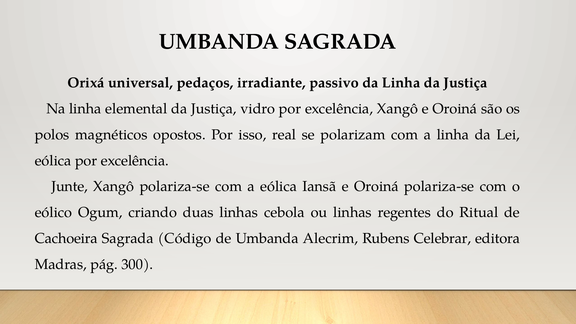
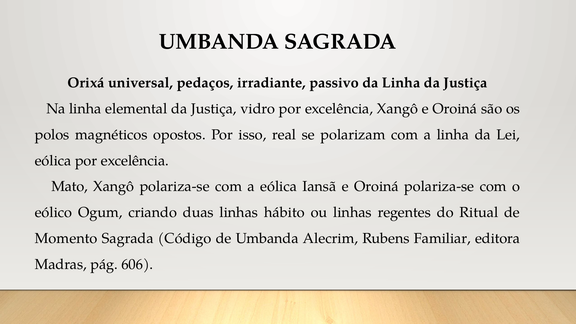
Junte: Junte -> Mato
cebola: cebola -> hábito
Cachoeira: Cachoeira -> Momento
Celebrar: Celebrar -> Familiar
300: 300 -> 606
